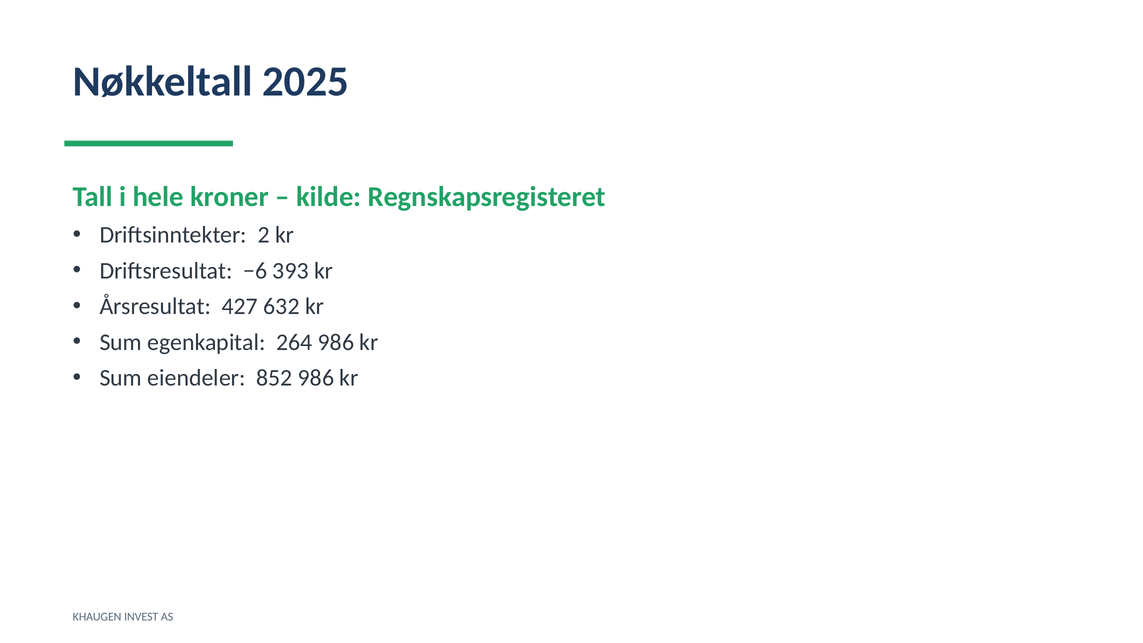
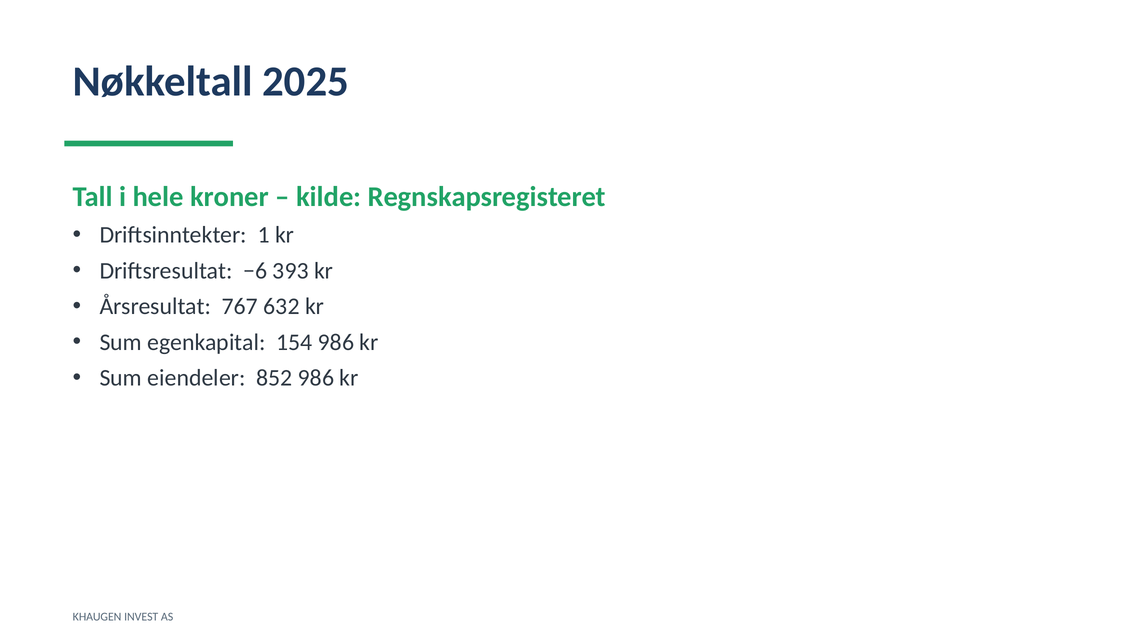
2: 2 -> 1
427: 427 -> 767
264: 264 -> 154
